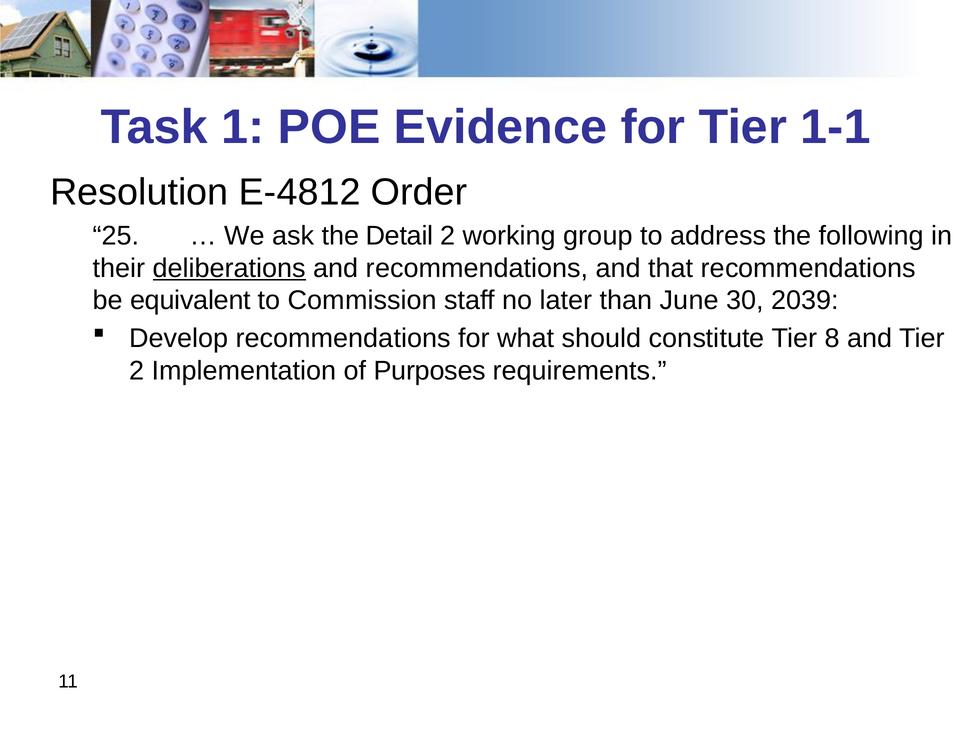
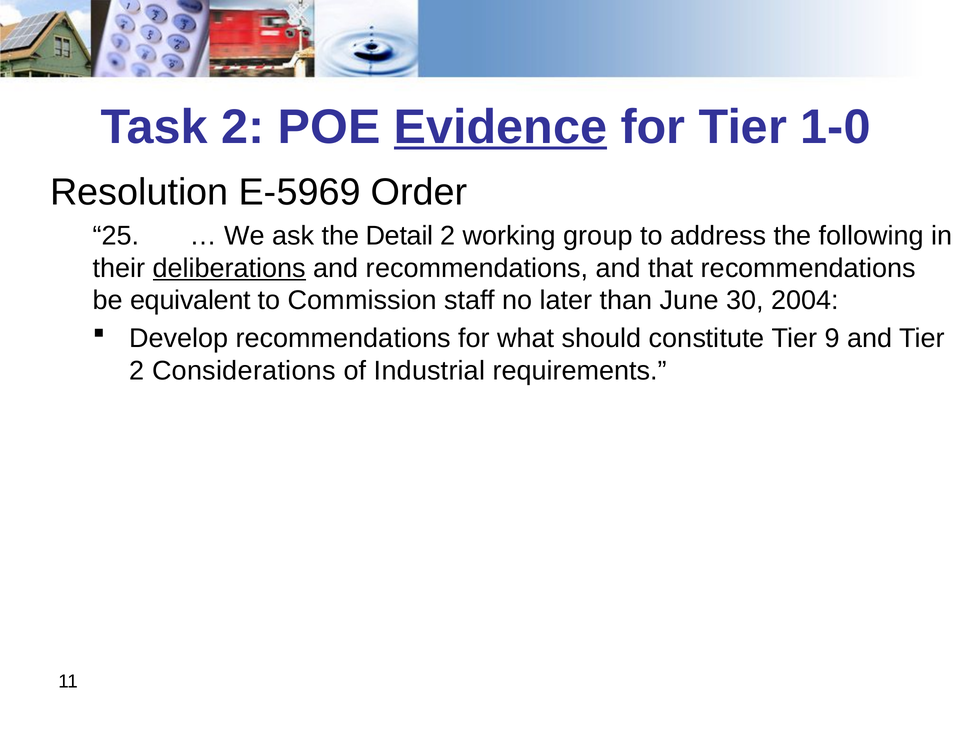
Task 1: 1 -> 2
Evidence underline: none -> present
1-1: 1-1 -> 1-0
E-4812: E-4812 -> E-5969
2039: 2039 -> 2004
8: 8 -> 9
Implementation: Implementation -> Considerations
Purposes: Purposes -> Industrial
